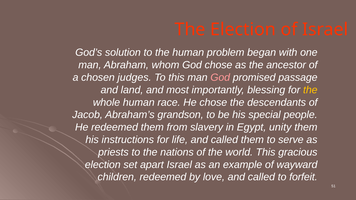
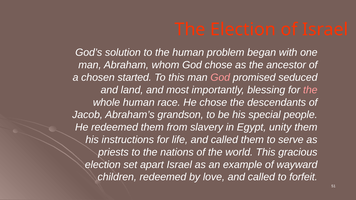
judges: judges -> started
passage: passage -> seduced
the at (310, 90) colour: yellow -> pink
